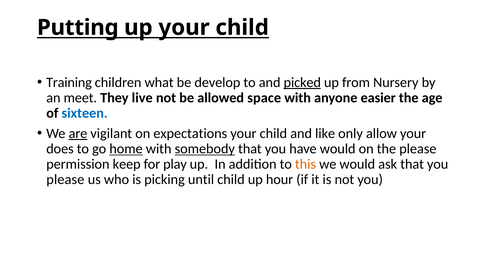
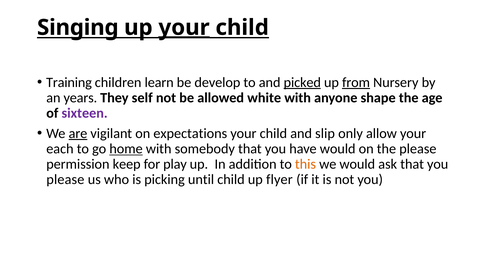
Putting: Putting -> Singing
your at (184, 28) underline: none -> present
what: what -> learn
from underline: none -> present
meet: meet -> years
live: live -> self
space: space -> white
easier: easier -> shape
sixteen colour: blue -> purple
like: like -> slip
does: does -> each
somebody underline: present -> none
hour: hour -> flyer
